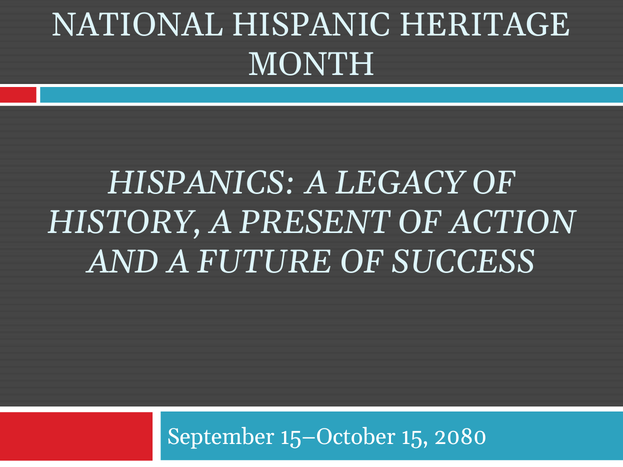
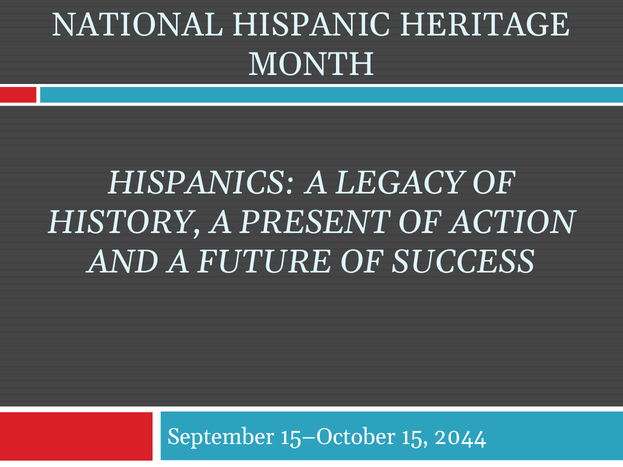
2080: 2080 -> 2044
